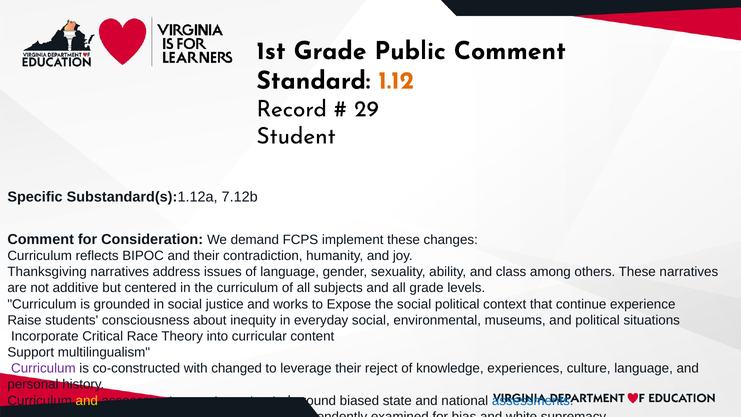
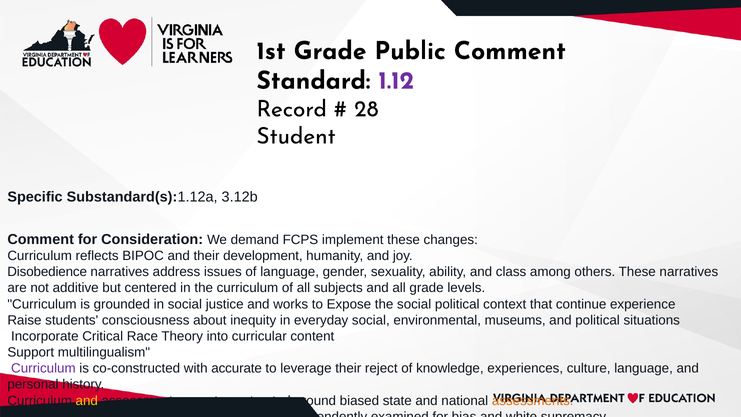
1.12 colour: orange -> purple
29: 29 -> 28
7.12b: 7.12b -> 3.12b
contradiction: contradiction -> development
Thanksgiving: Thanksgiving -> Disobedience
changed: changed -> accurate
assessments at (533, 400) colour: blue -> orange
